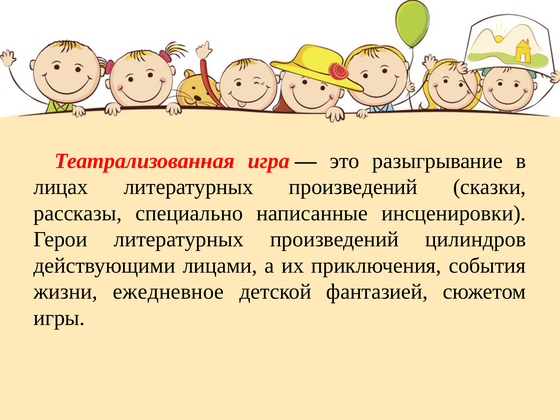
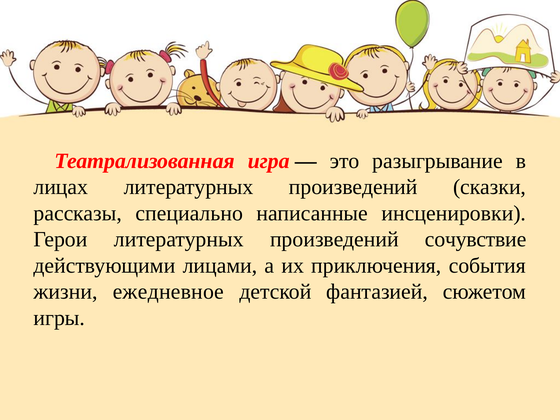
цилиндров: цилиндров -> сочувствие
